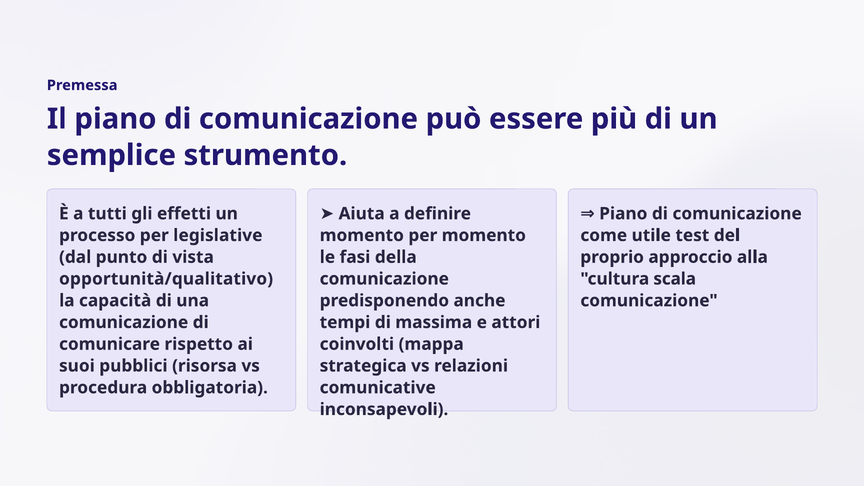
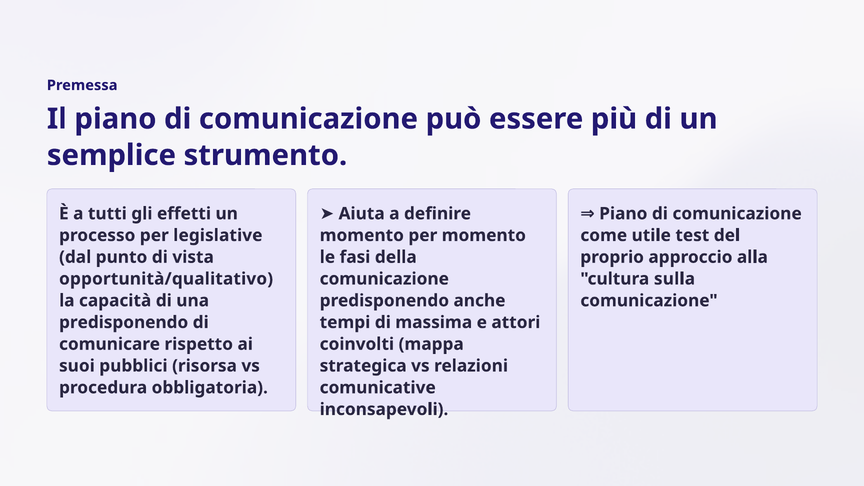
scala: scala -> sulla
comunicazione at (124, 322): comunicazione -> predisponendo
